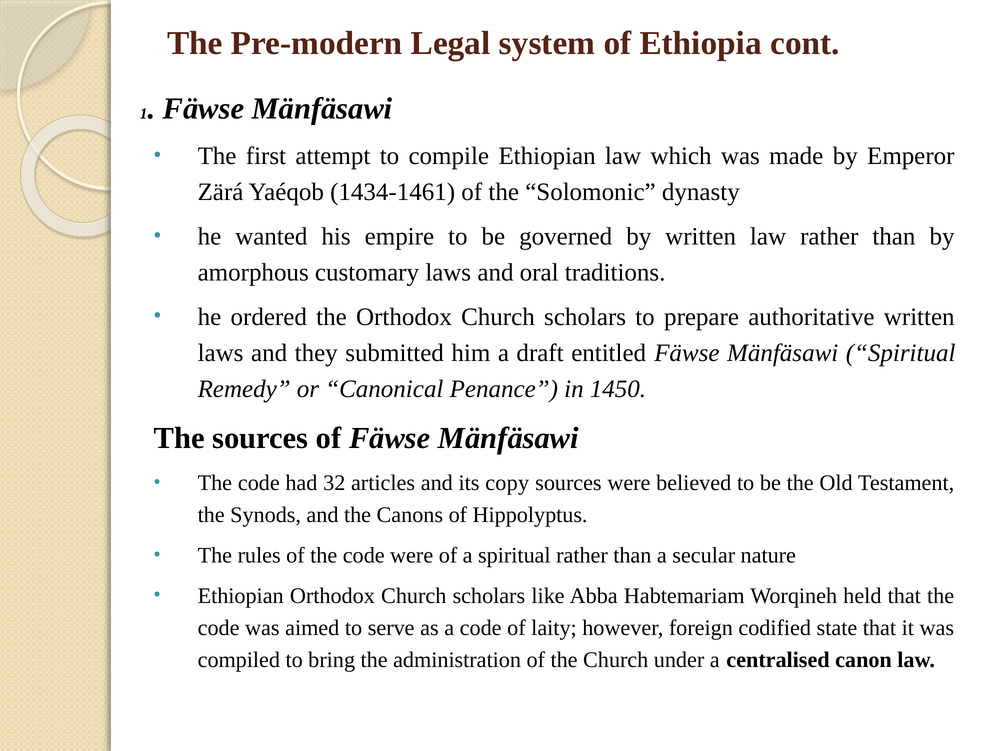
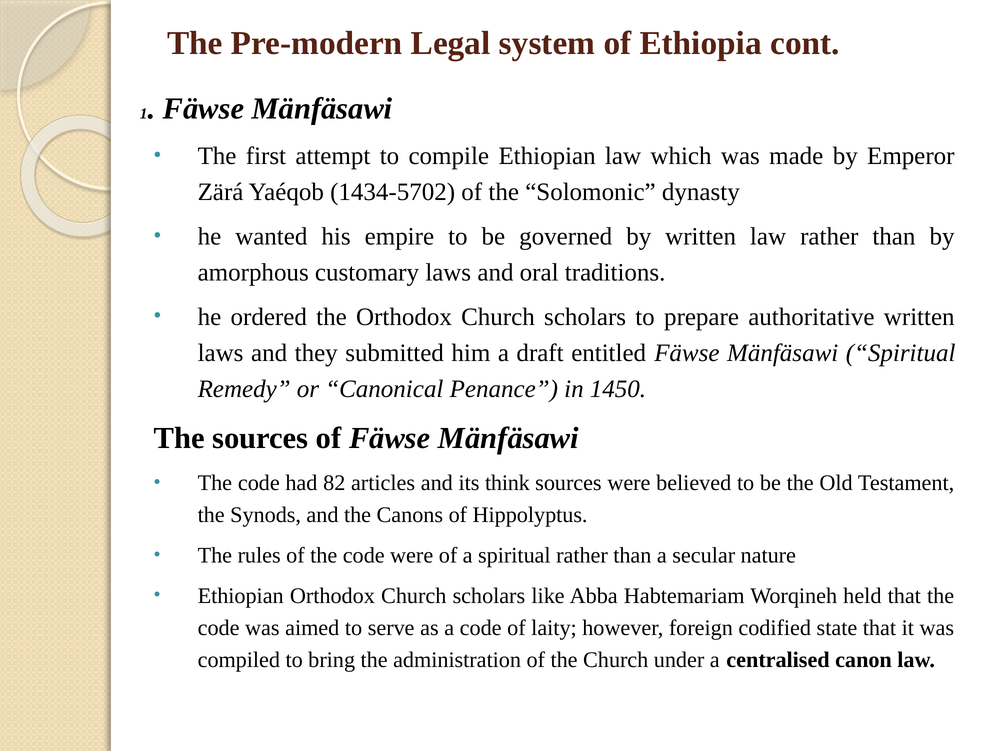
1434-1461: 1434-1461 -> 1434-5702
32: 32 -> 82
copy: copy -> think
